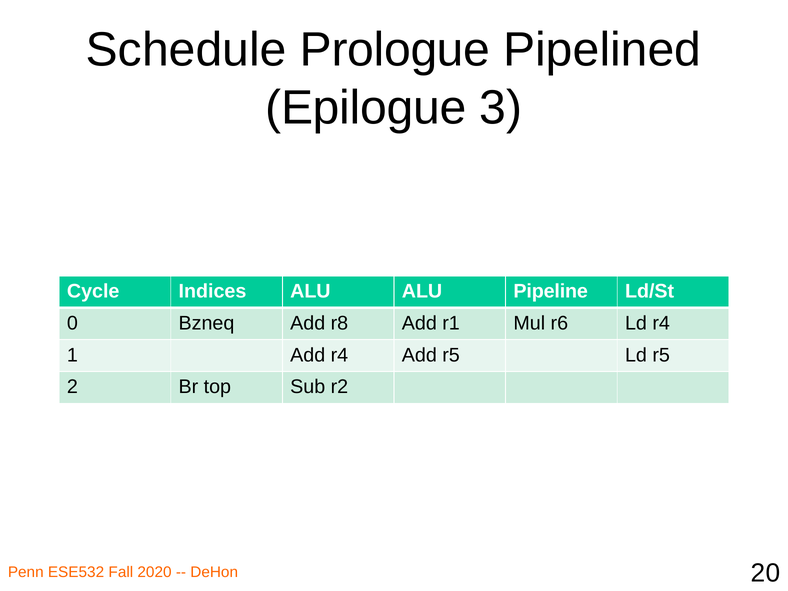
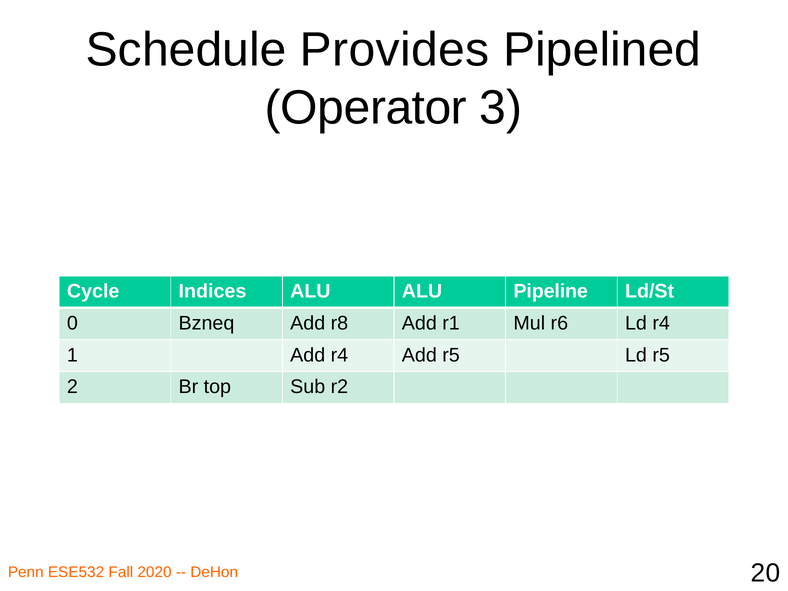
Prologue: Prologue -> Provides
Epilogue: Epilogue -> Operator
